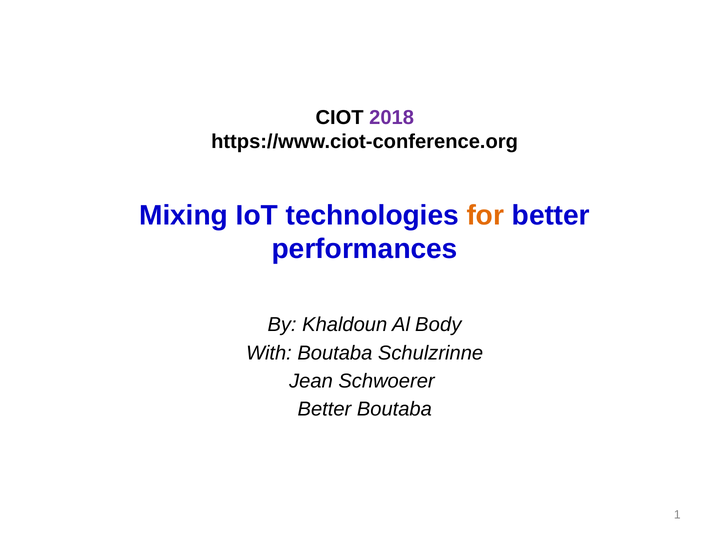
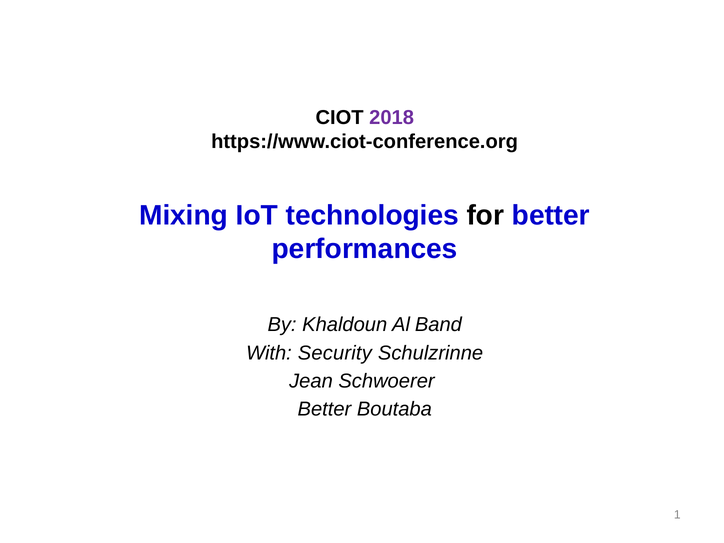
for colour: orange -> black
Body: Body -> Band
With Boutaba: Boutaba -> Security
